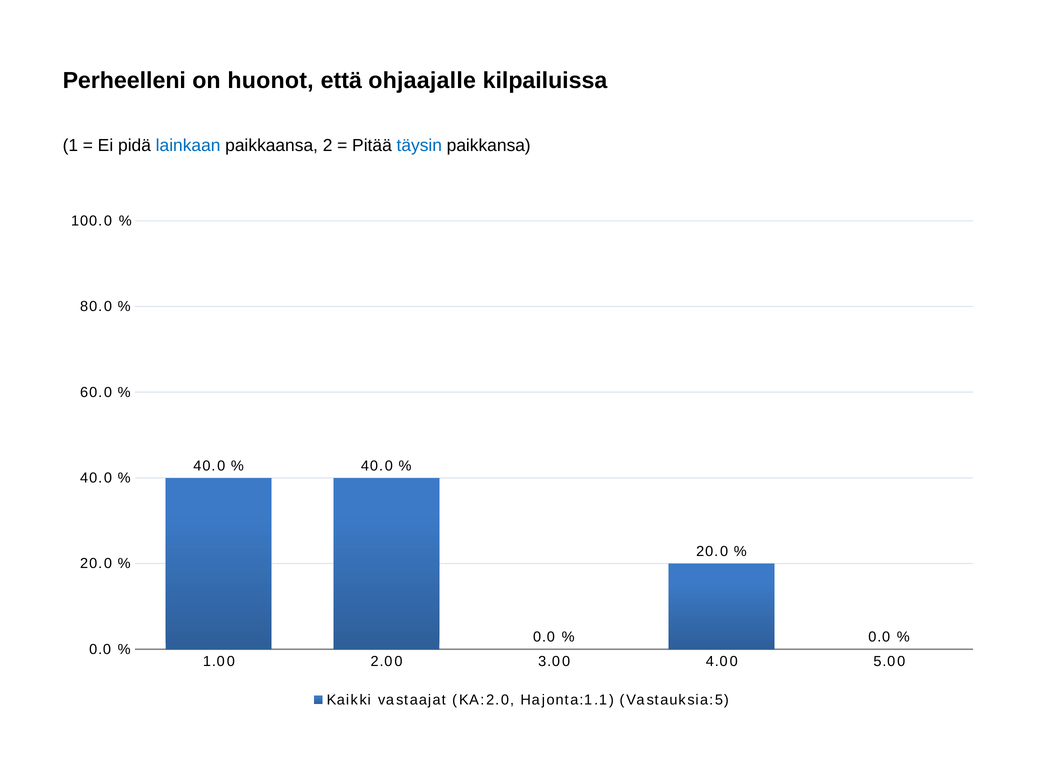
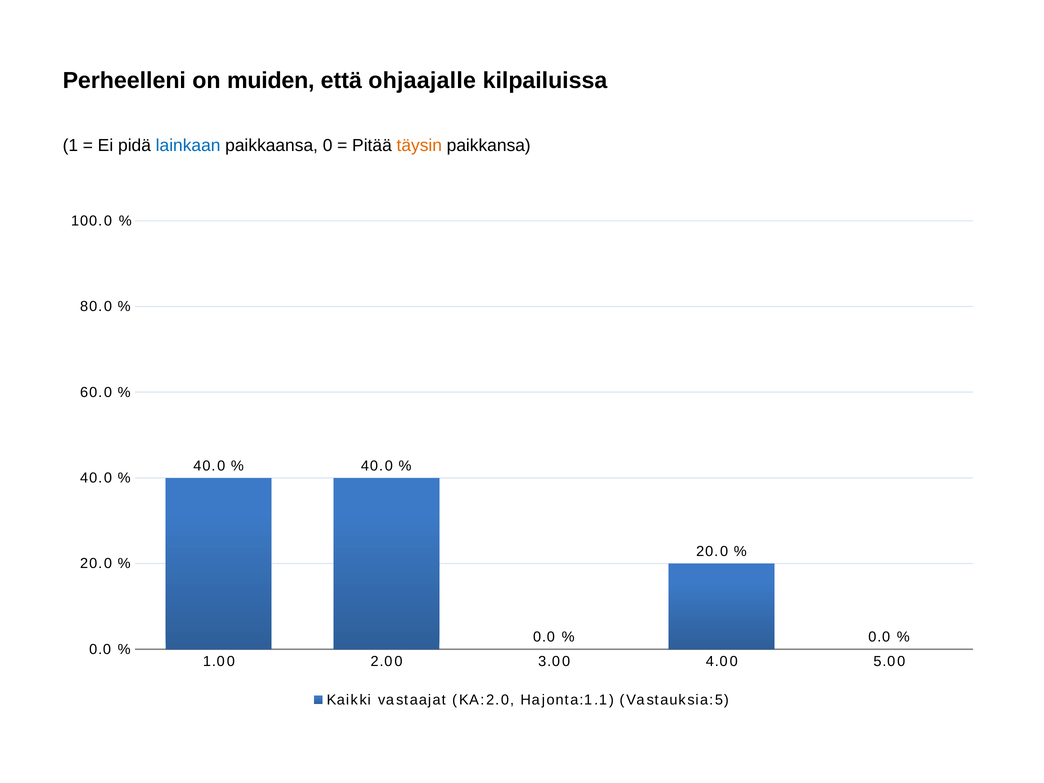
huonot: huonot -> muiden
2: 2 -> 0
täysin colour: blue -> orange
